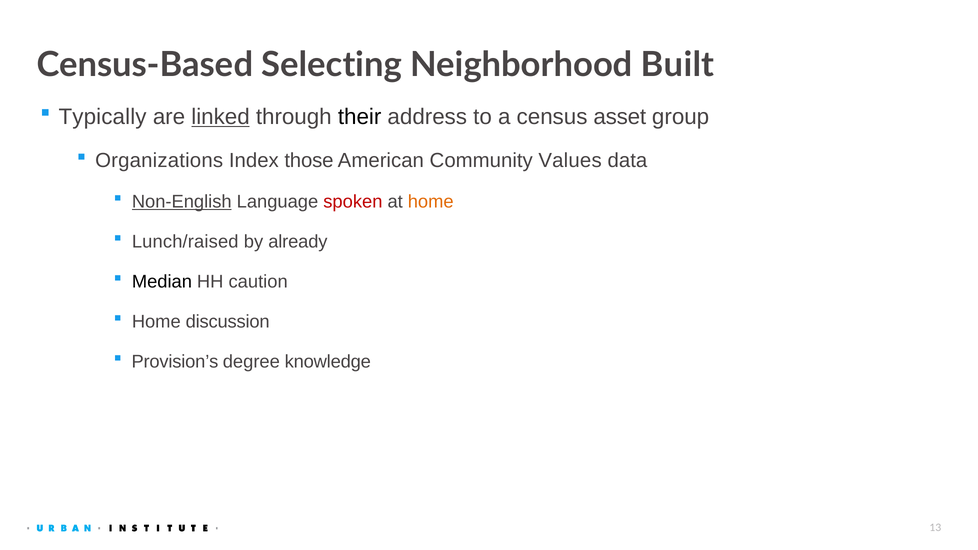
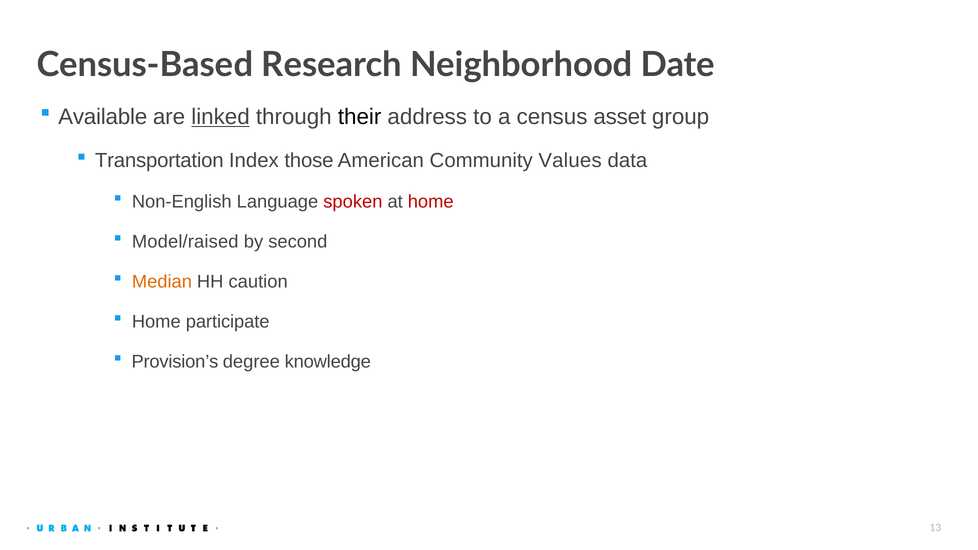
Selecting: Selecting -> Research
Built: Built -> Date
Typically: Typically -> Available
Organizations: Organizations -> Transportation
Non-English underline: present -> none
home at (431, 202) colour: orange -> red
Lunch/raised: Lunch/raised -> Model/raised
already: already -> second
Median colour: black -> orange
discussion: discussion -> participate
